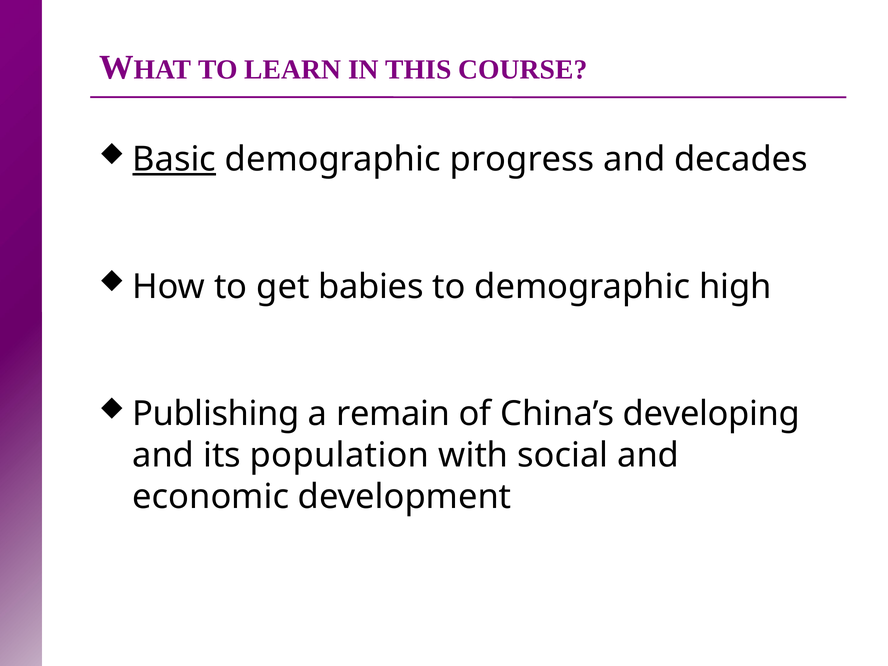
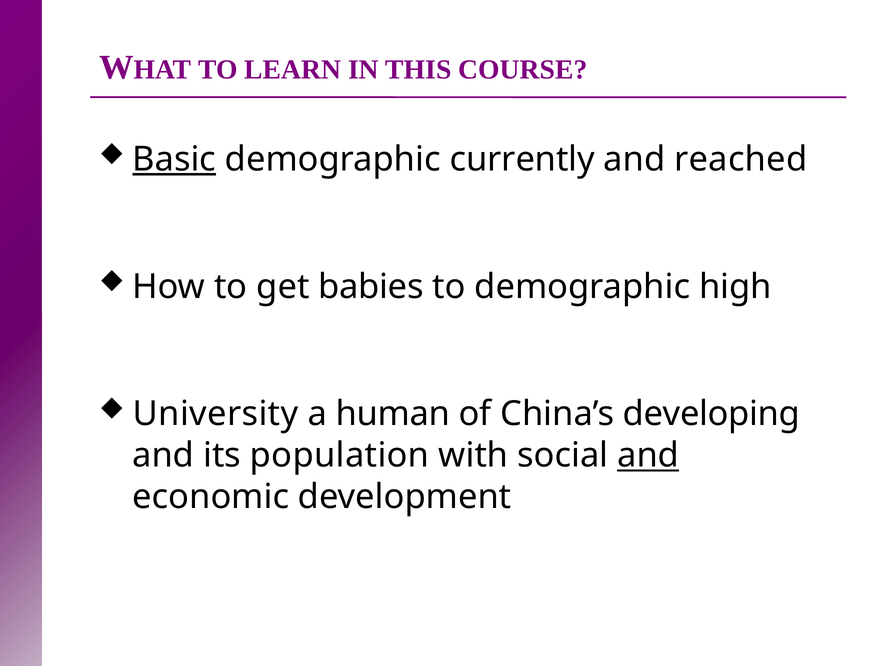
progress: progress -> currently
decades: decades -> reached
Publishing: Publishing -> University
remain: remain -> human
and at (648, 456) underline: none -> present
